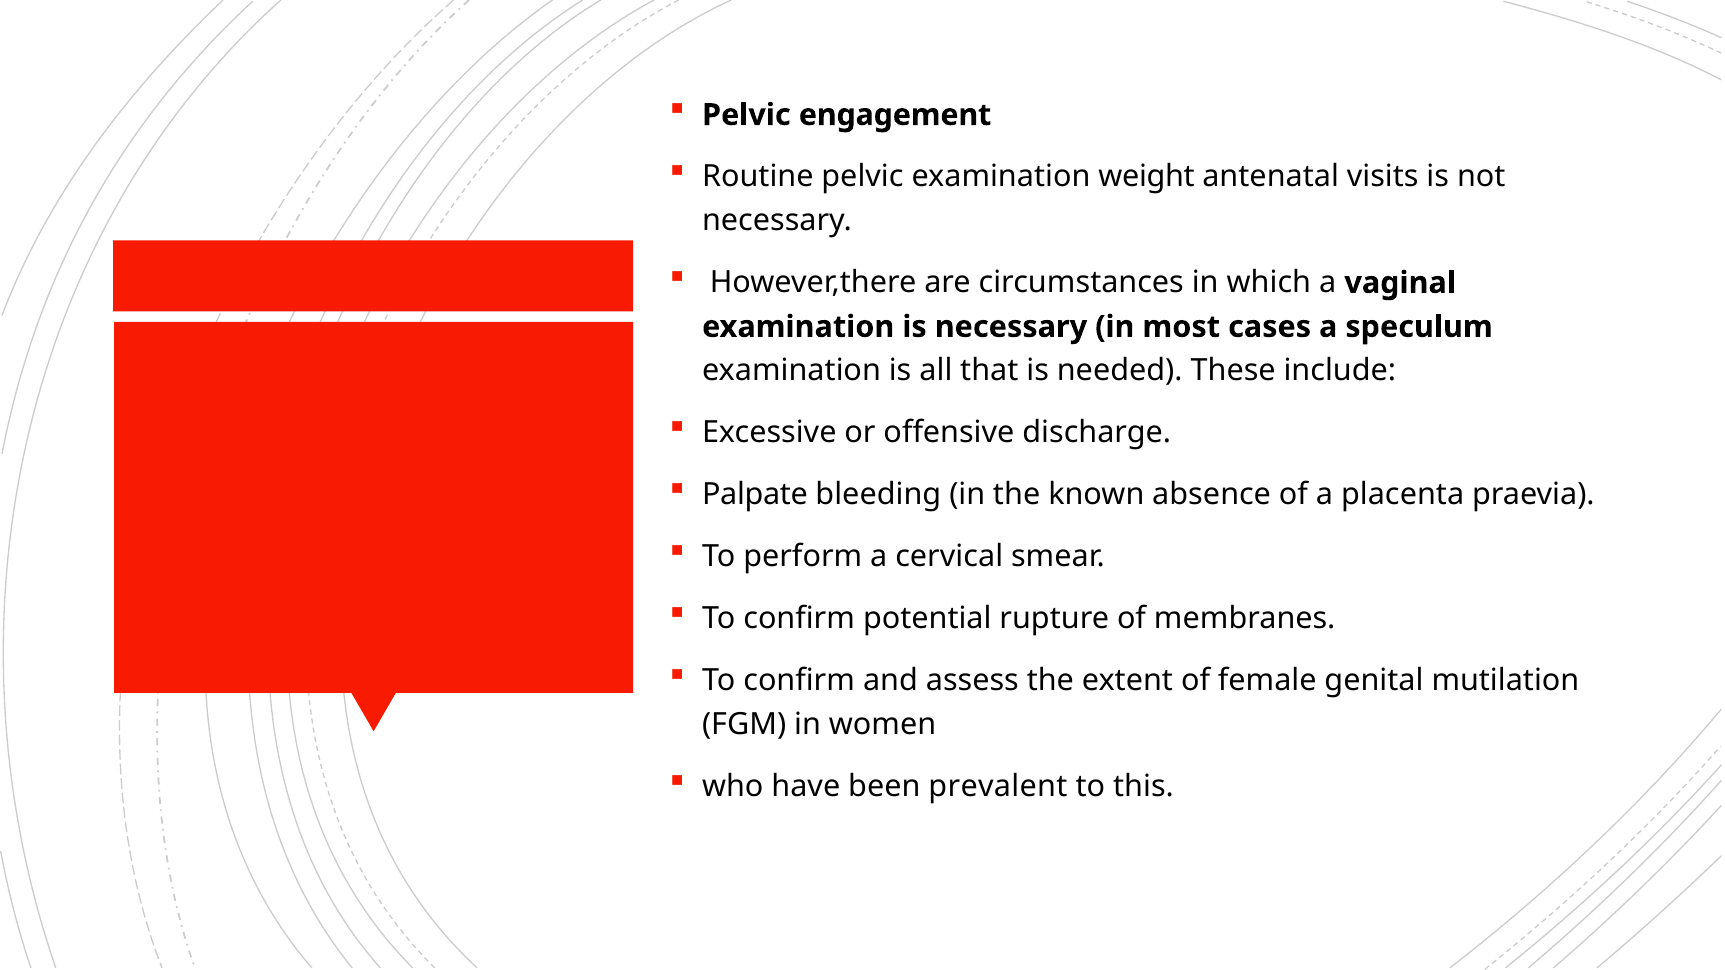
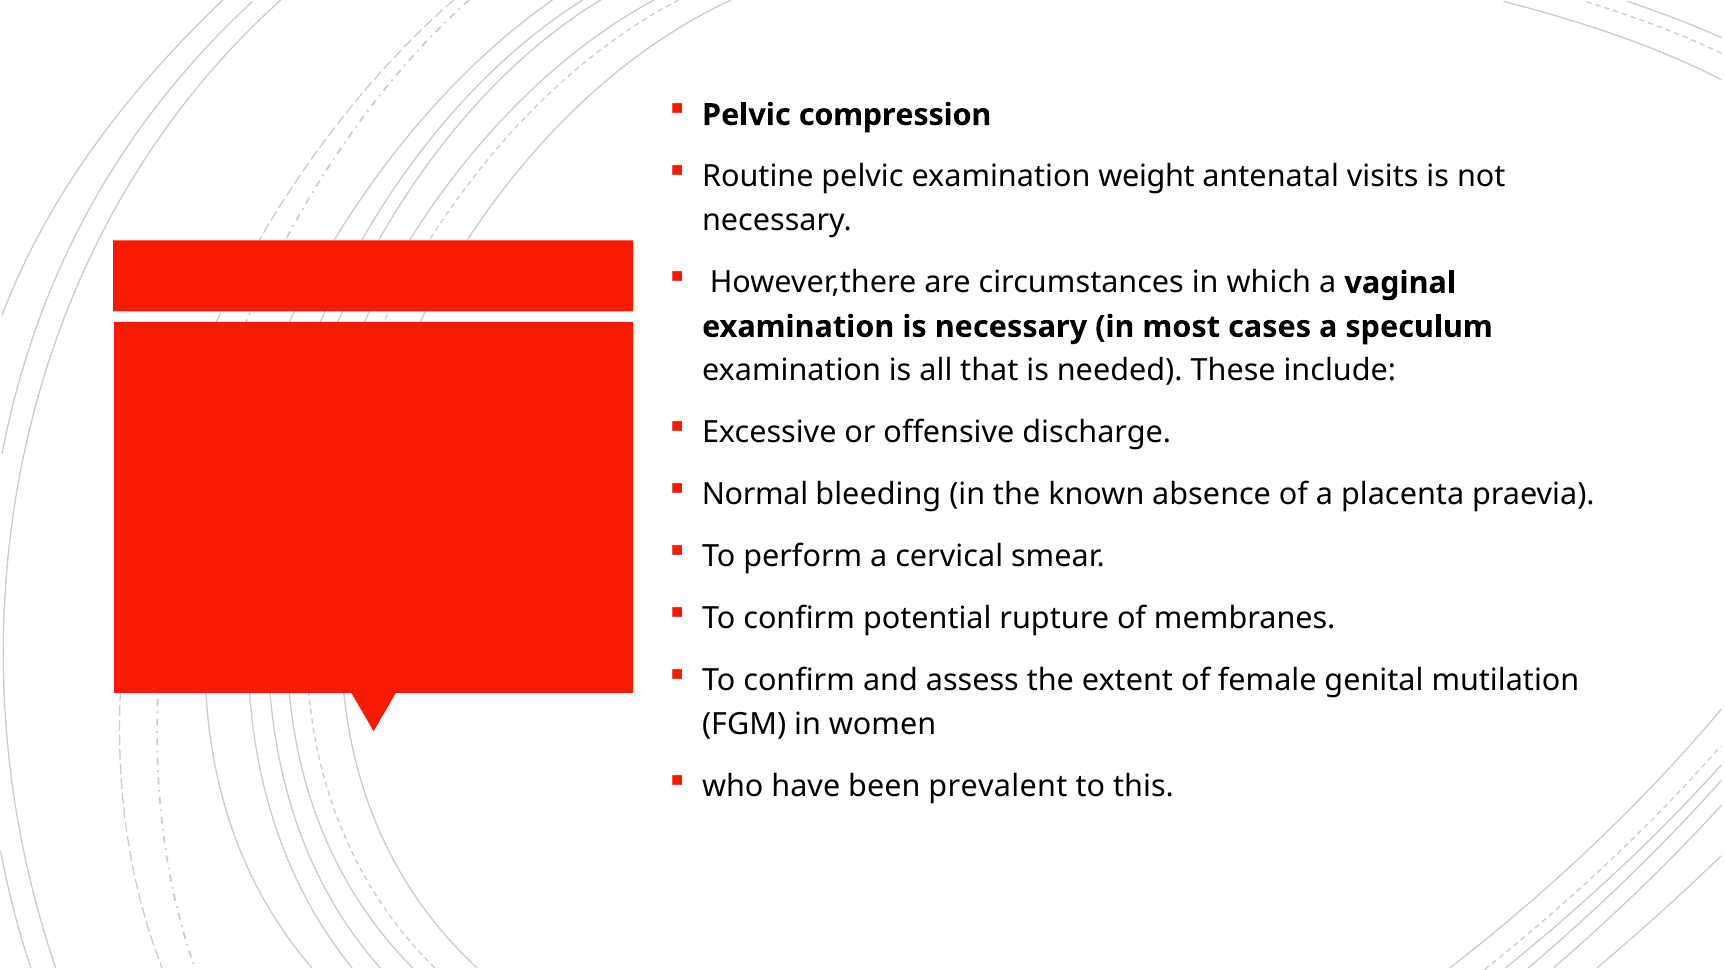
engagement: engagement -> compression
Palpate: Palpate -> Normal
